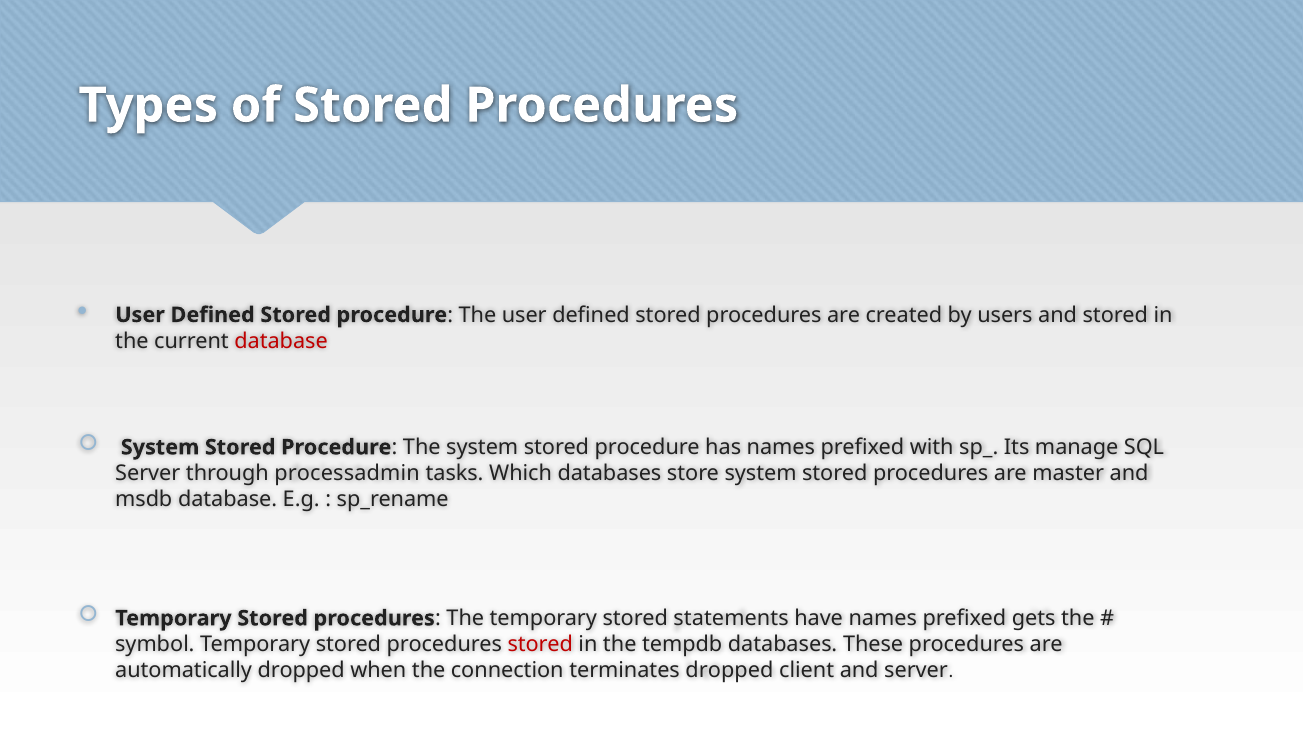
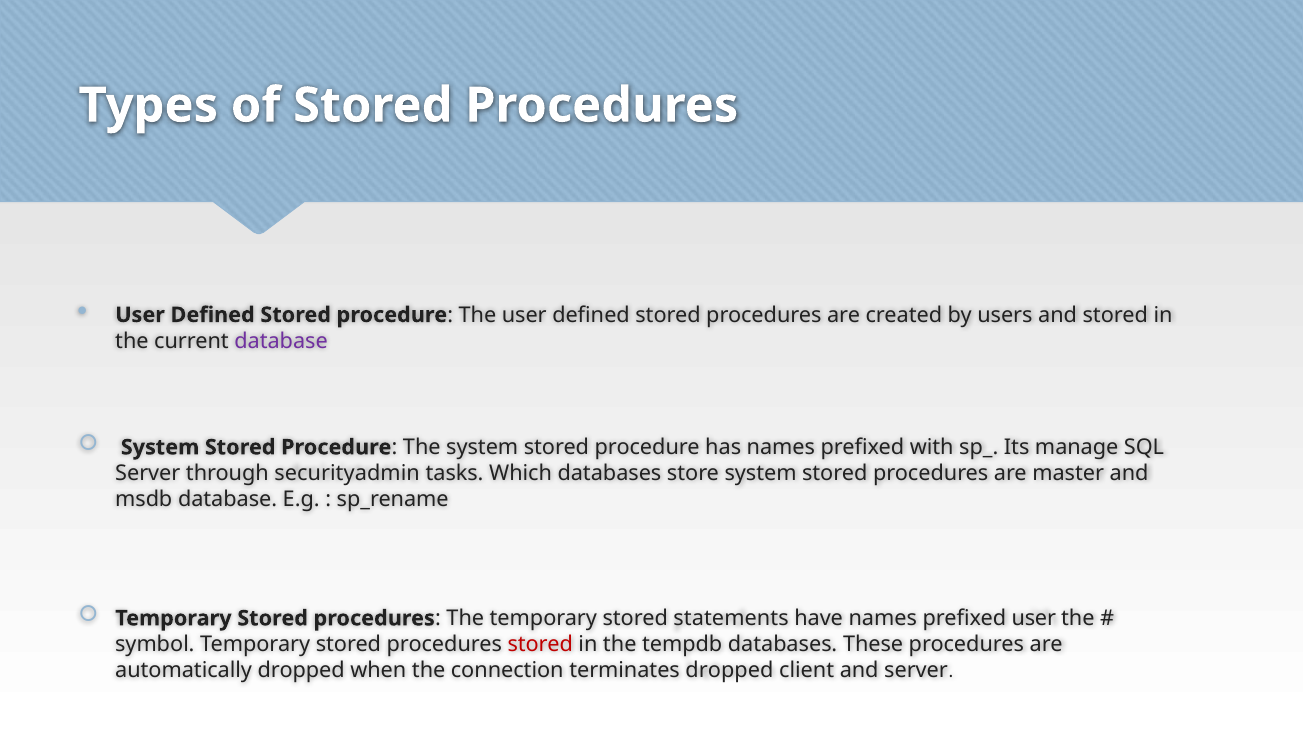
database at (281, 341) colour: red -> purple
processadmin: processadmin -> securityadmin
prefixed gets: gets -> user
